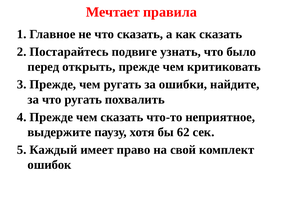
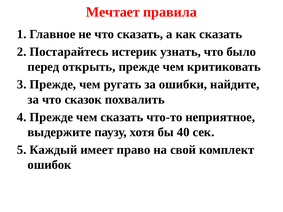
подвиге: подвиге -> истерик
что ругать: ругать -> сказок
62: 62 -> 40
